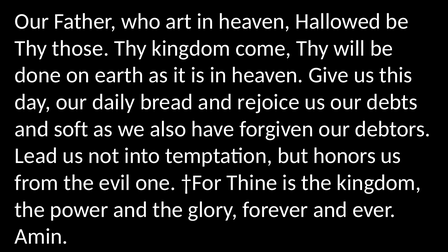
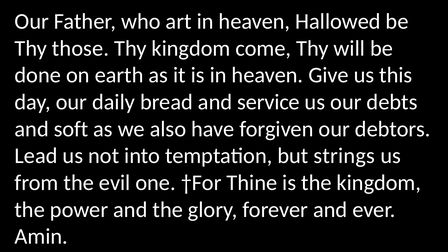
rejoice: rejoice -> service
honors: honors -> strings
